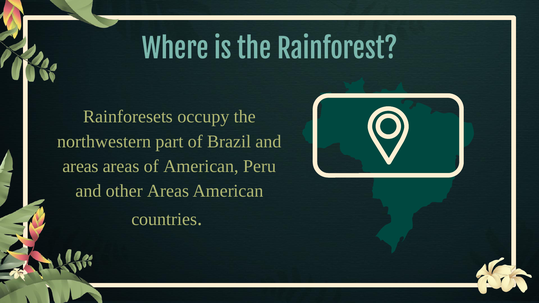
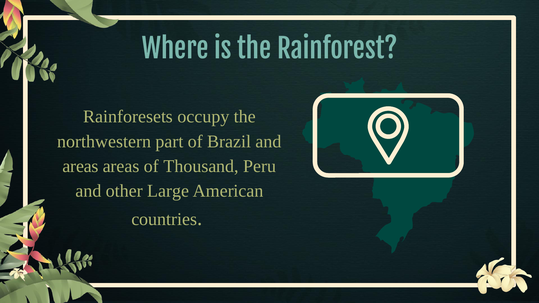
of American: American -> Thousand
other Areas: Areas -> Large
